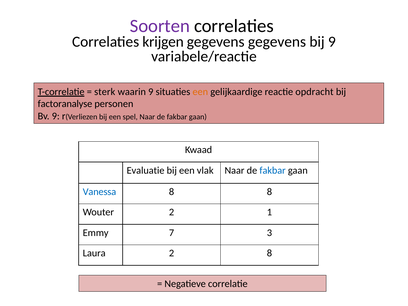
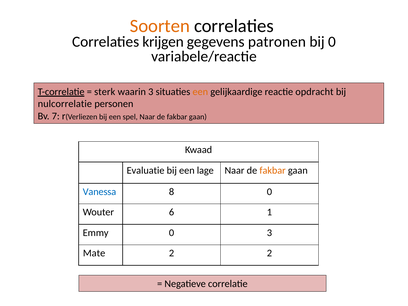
Soorten colour: purple -> orange
gegevens gegevens: gegevens -> patronen
bij 9: 9 -> 0
waarin 9: 9 -> 3
factoranalyse: factoranalyse -> nulcorrelatie
Bv 9: 9 -> 7
vlak: vlak -> lage
fakbar at (273, 170) colour: blue -> orange
8 8: 8 -> 0
Wouter 2: 2 -> 6
Emmy 7: 7 -> 0
Laura: Laura -> Mate
2 8: 8 -> 2
